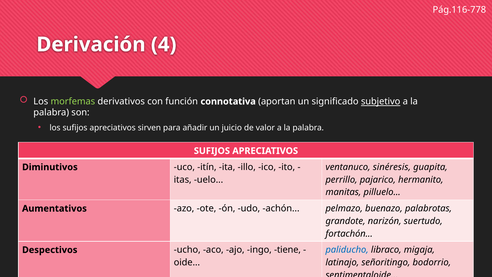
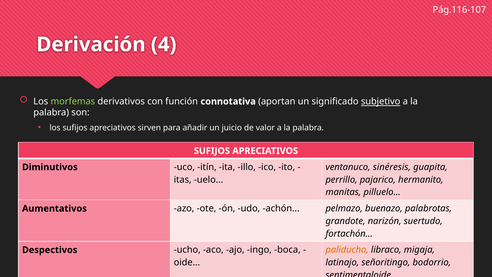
Pág.116-778: Pág.116-778 -> Pág.116-107
paliducho colour: blue -> orange
tiene: tiene -> boca
